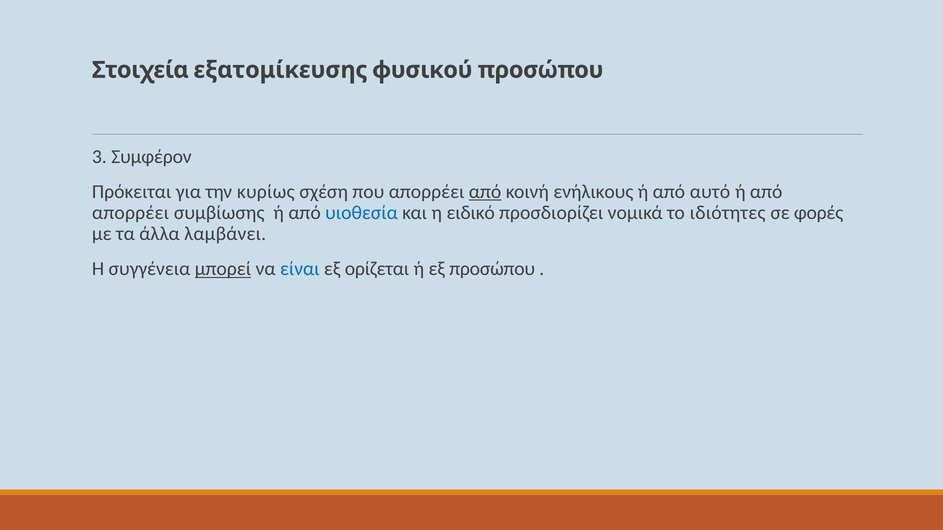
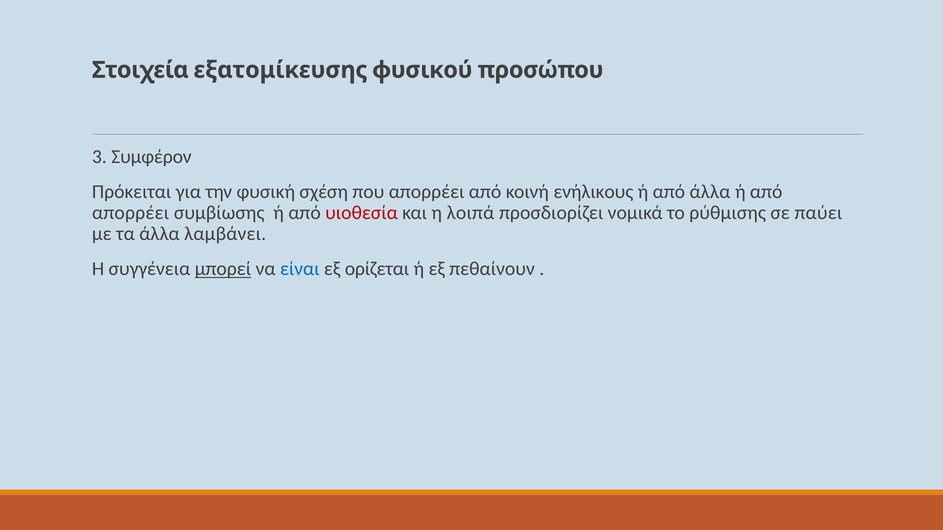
κυρίως: κυρίως -> φυσική
από at (485, 192) underline: present -> none
από αυτό: αυτό -> άλλα
υιοθεσία colour: blue -> red
ειδικό: ειδικό -> λοιπά
ιδιότητες: ιδιότητες -> ρύθμισης
φορές: φορές -> παύει
εξ προσώπου: προσώπου -> πεθαίνουν
